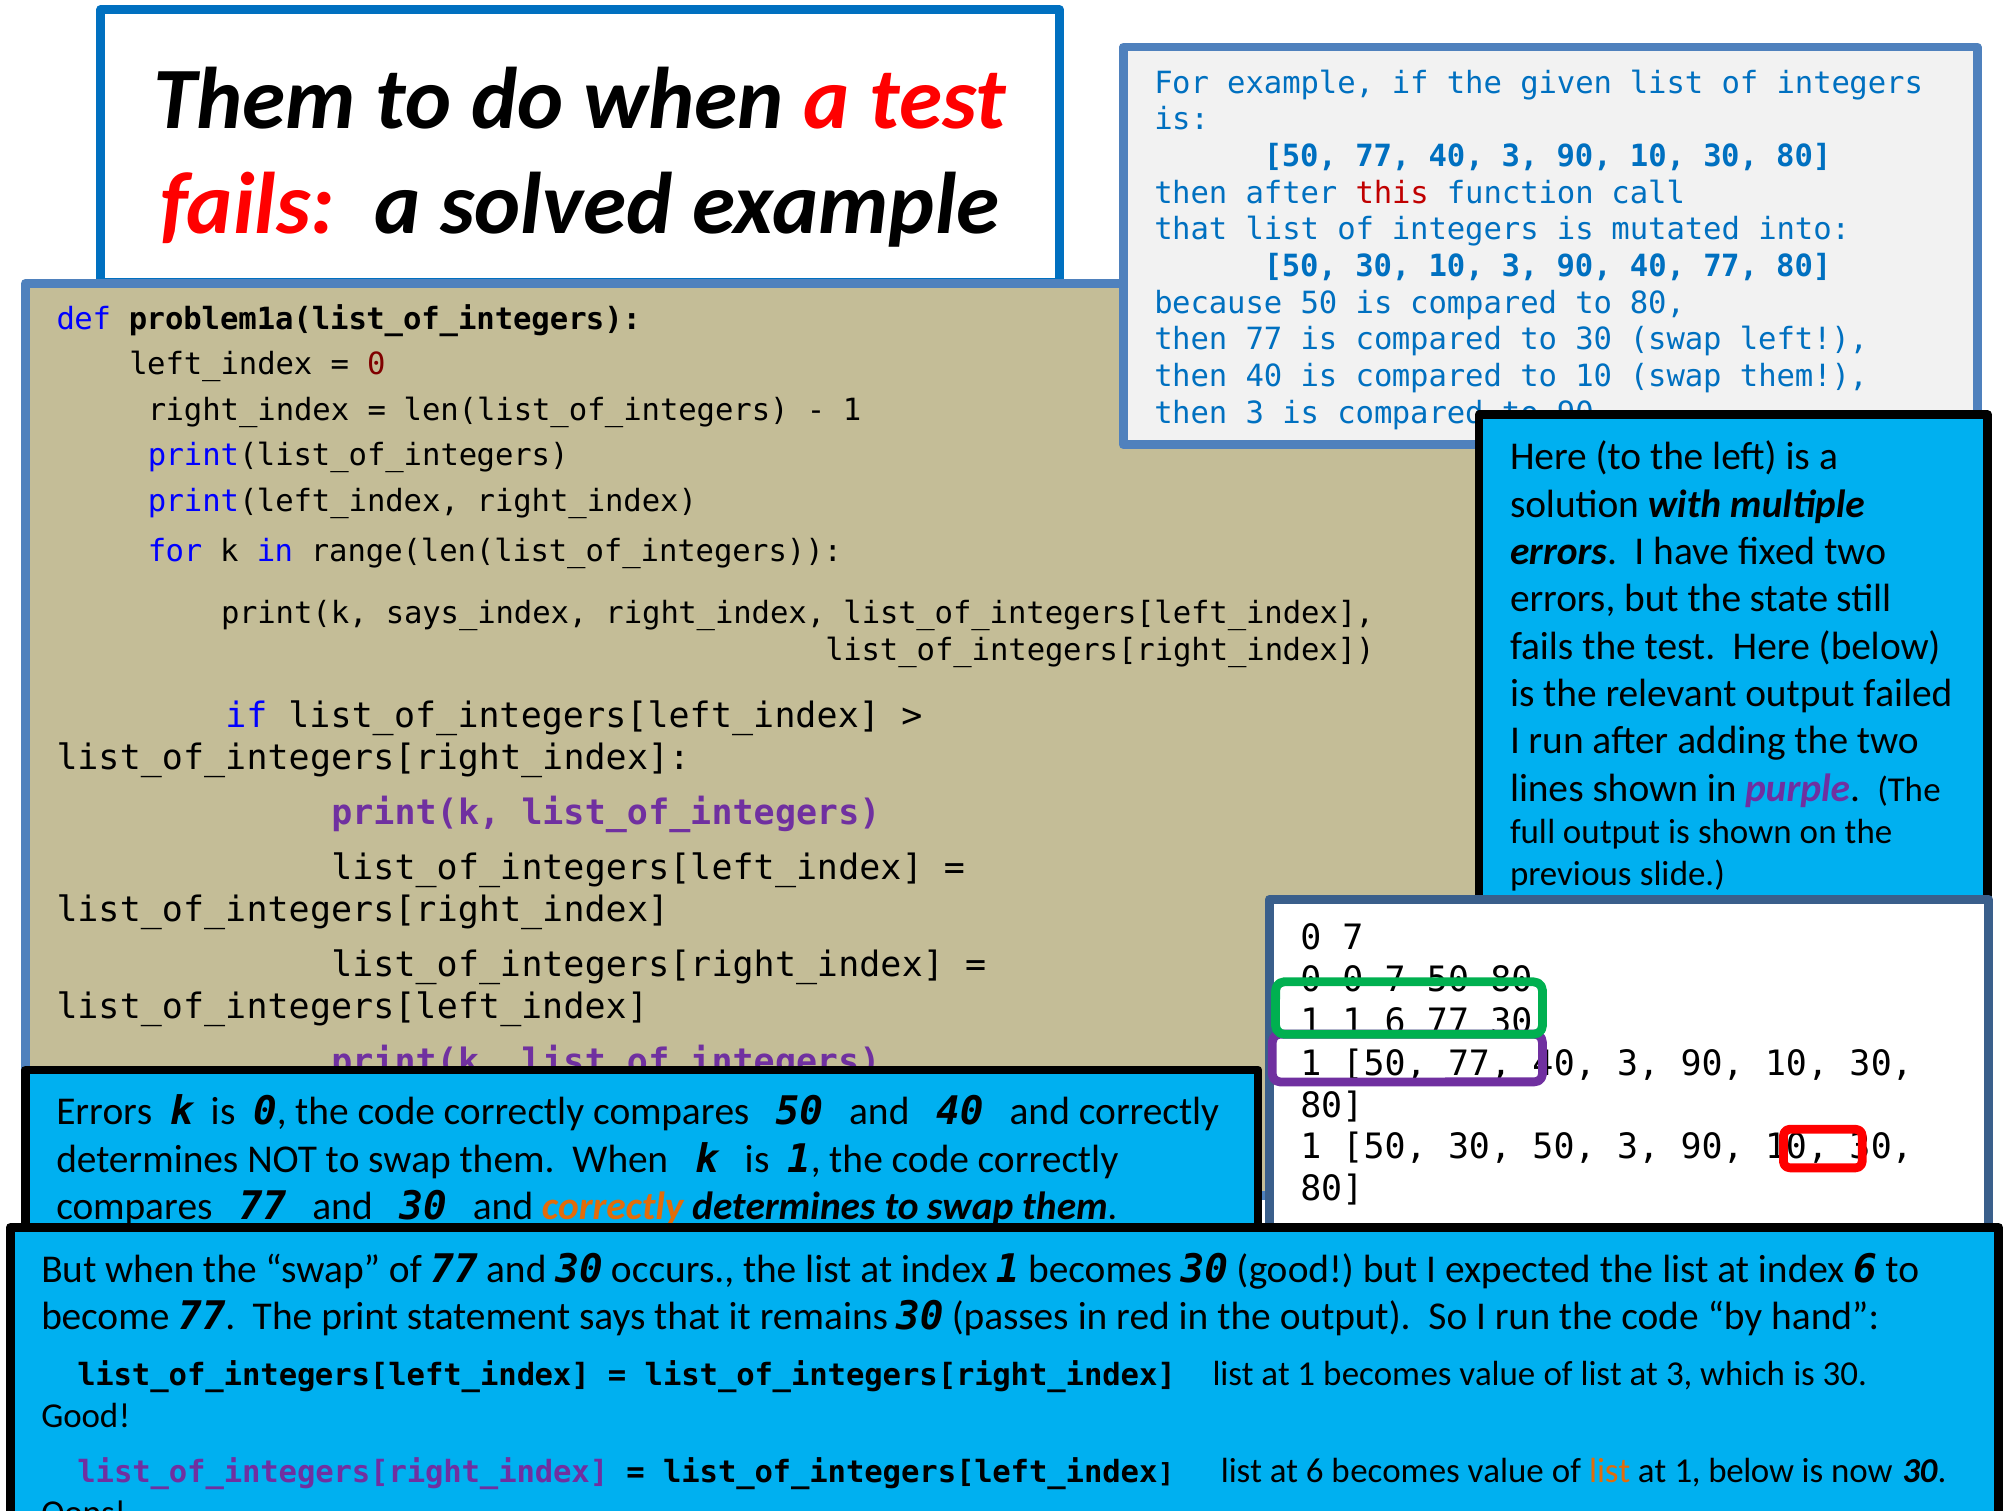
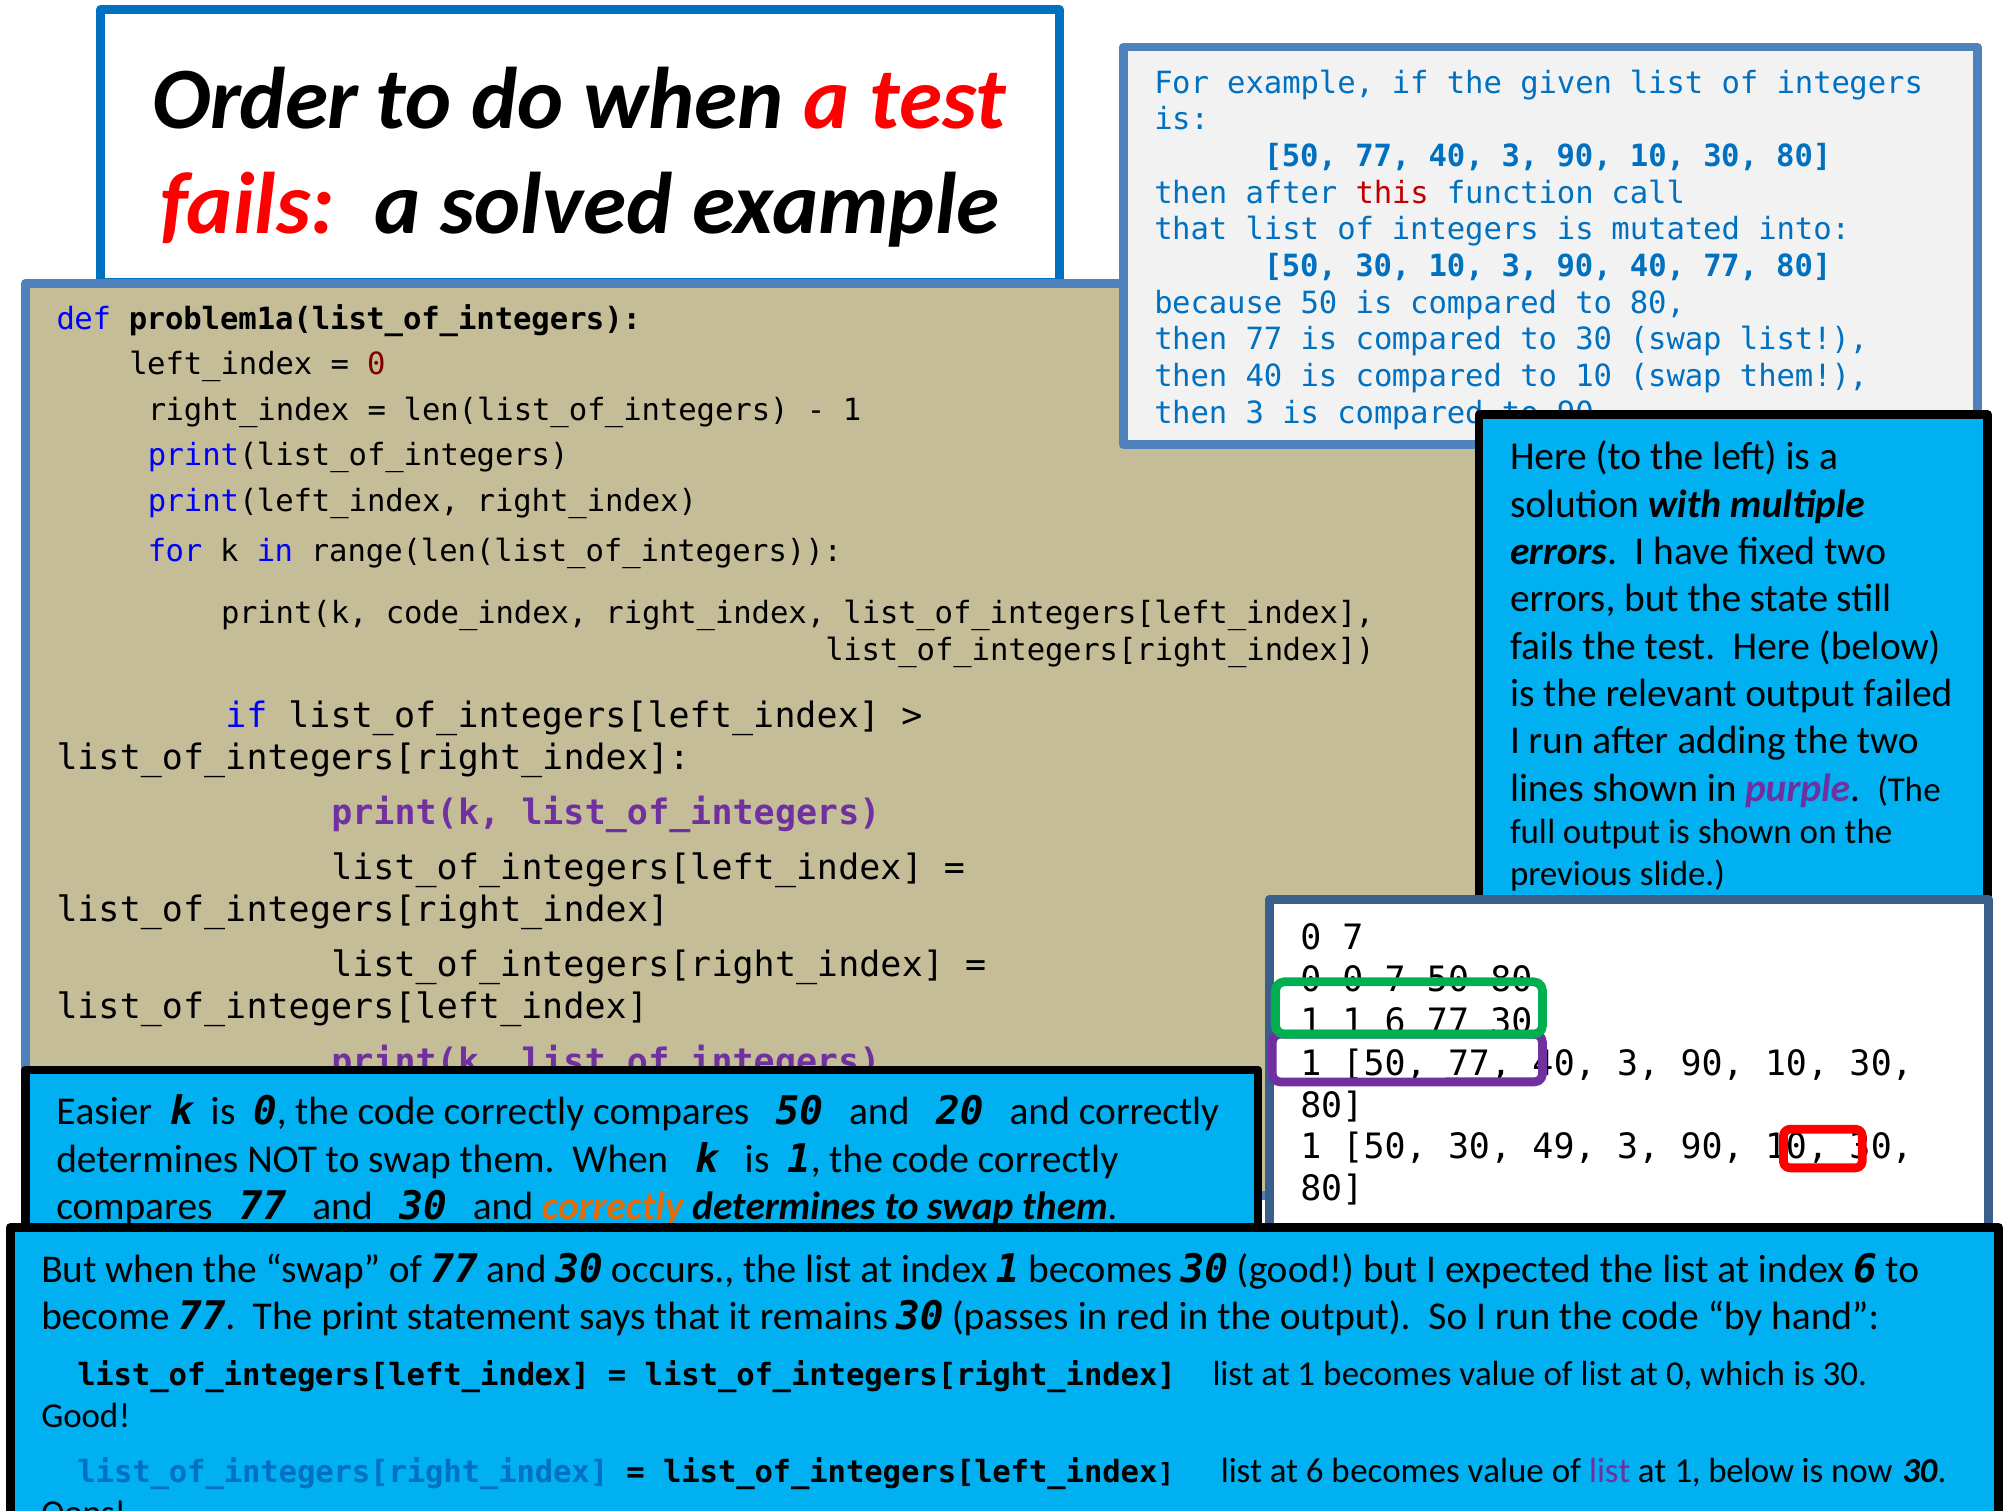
Them at (255, 99): Them -> Order
swap left: left -> list
says_index: says_index -> code_index
Errors at (104, 1112): Errors -> Easier
and 40: 40 -> 20
30 50: 50 -> 49
at 3: 3 -> 0
list_of_integers[right_index at (343, 1472) colour: purple -> blue
list at (1610, 1471) colour: orange -> purple
